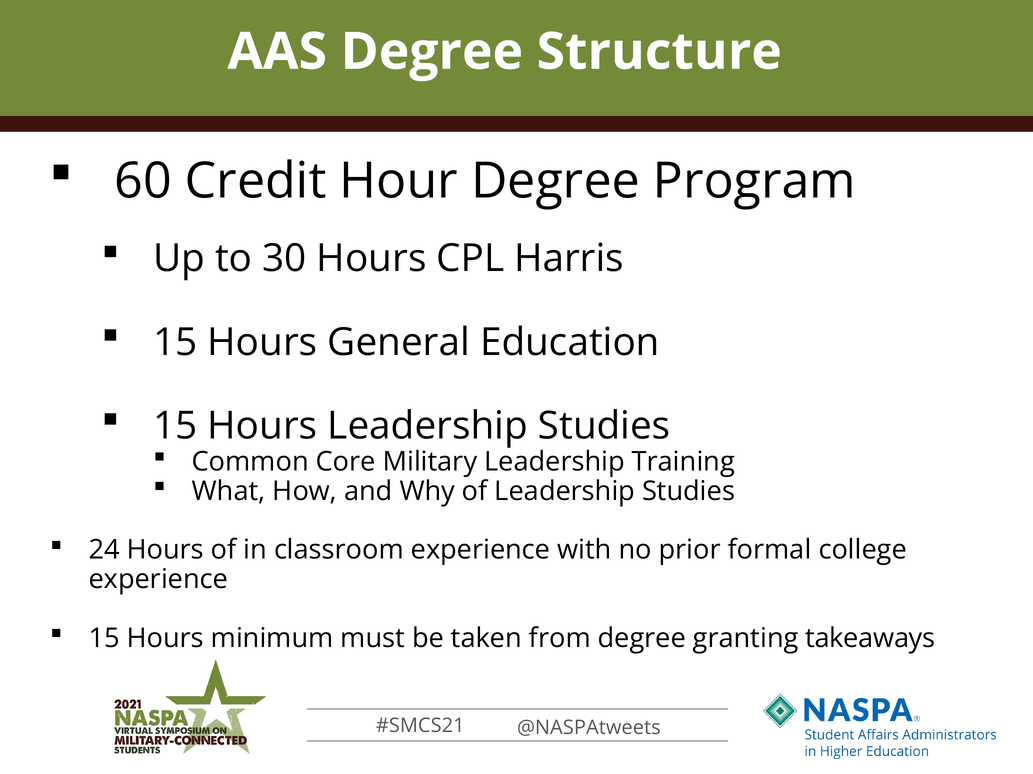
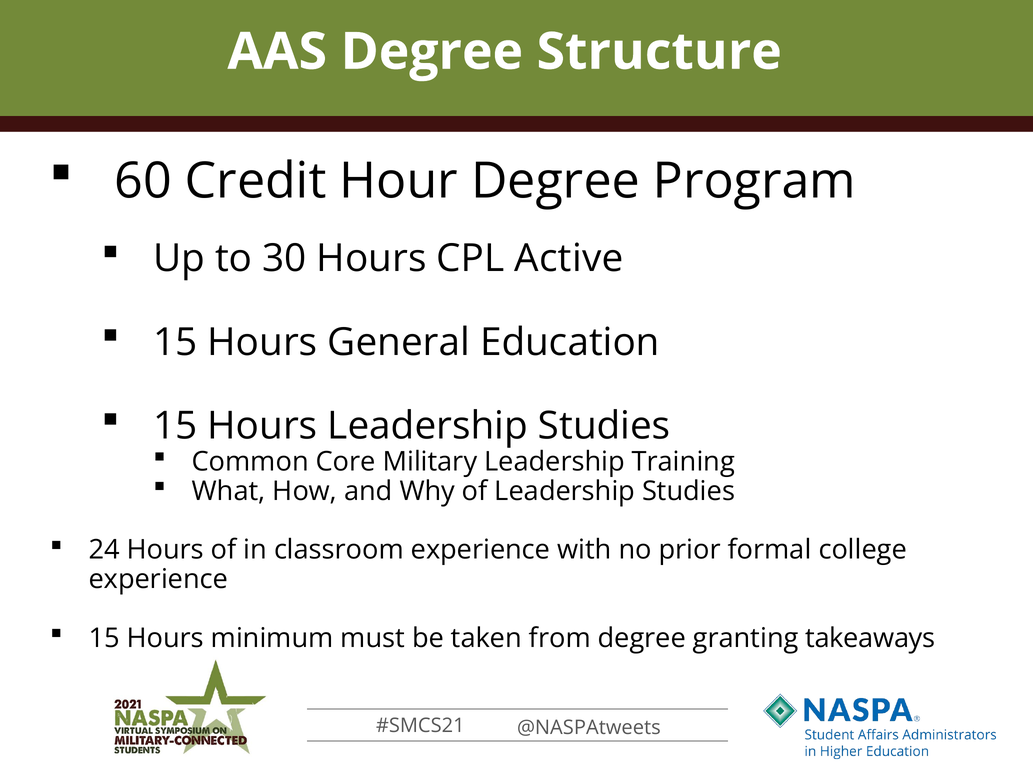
Harris: Harris -> Active
